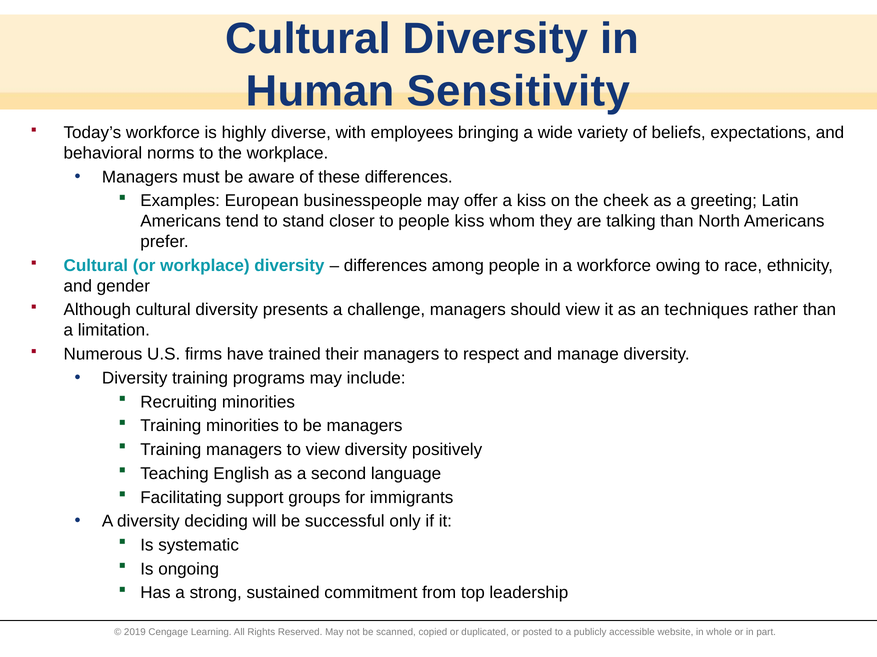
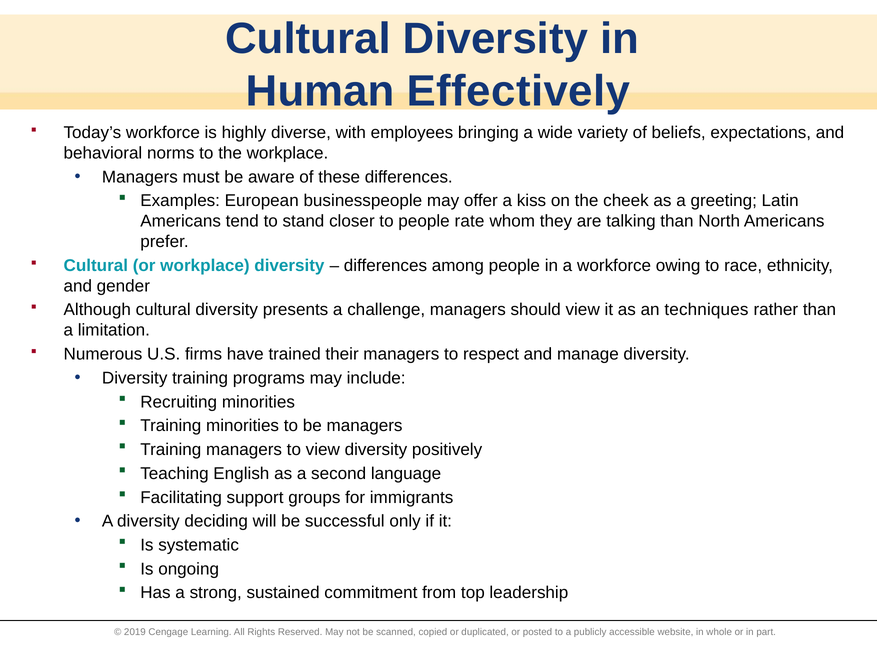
Sensitivity: Sensitivity -> Effectively
people kiss: kiss -> rate
